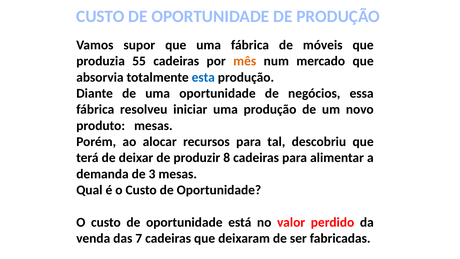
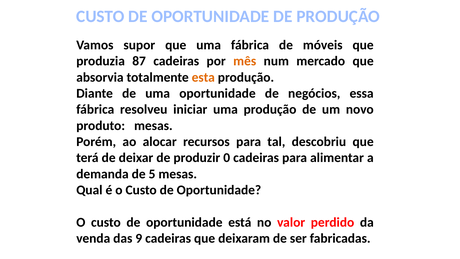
55: 55 -> 87
esta colour: blue -> orange
8: 8 -> 0
3: 3 -> 5
7: 7 -> 9
